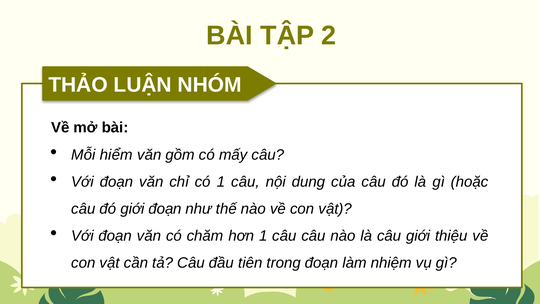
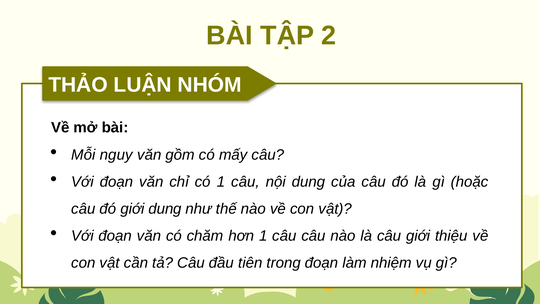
hiểm: hiểm -> nguy
giới đoạn: đoạn -> dung
